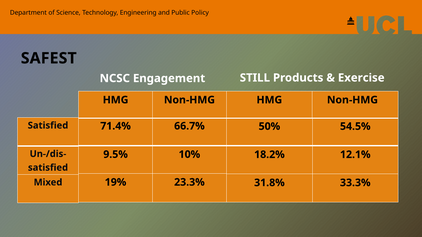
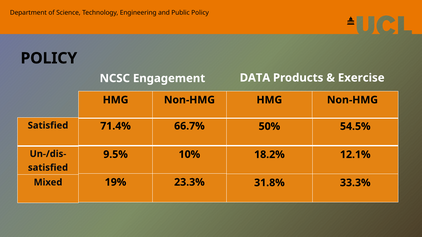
SAFEST at (49, 58): SAFEST -> POLICY
STILL: STILL -> DATA
